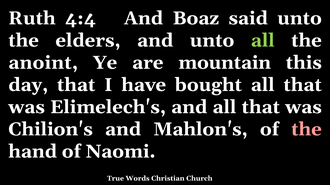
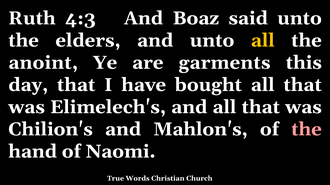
4:4: 4:4 -> 4:3
all at (263, 41) colour: light green -> yellow
mountain: mountain -> garments
